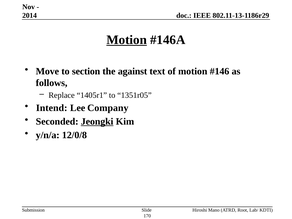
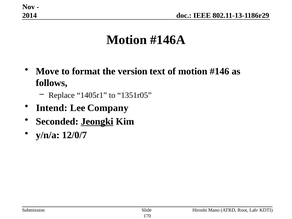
Motion at (127, 40) underline: present -> none
section: section -> format
against: against -> version
12/0/8: 12/0/8 -> 12/0/7
